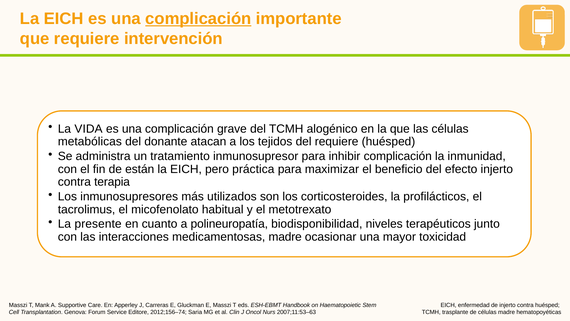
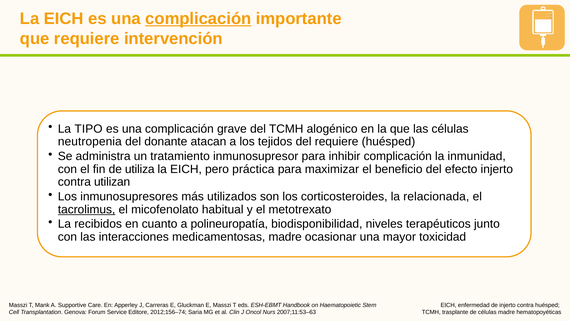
VIDA: VIDA -> TIPO
metabólicas: metabólicas -> neutropenia
están: están -> utiliza
terapia: terapia -> utilizan
profilácticos: profilácticos -> relacionada
tacrolimus underline: none -> present
presente: presente -> recibidos
